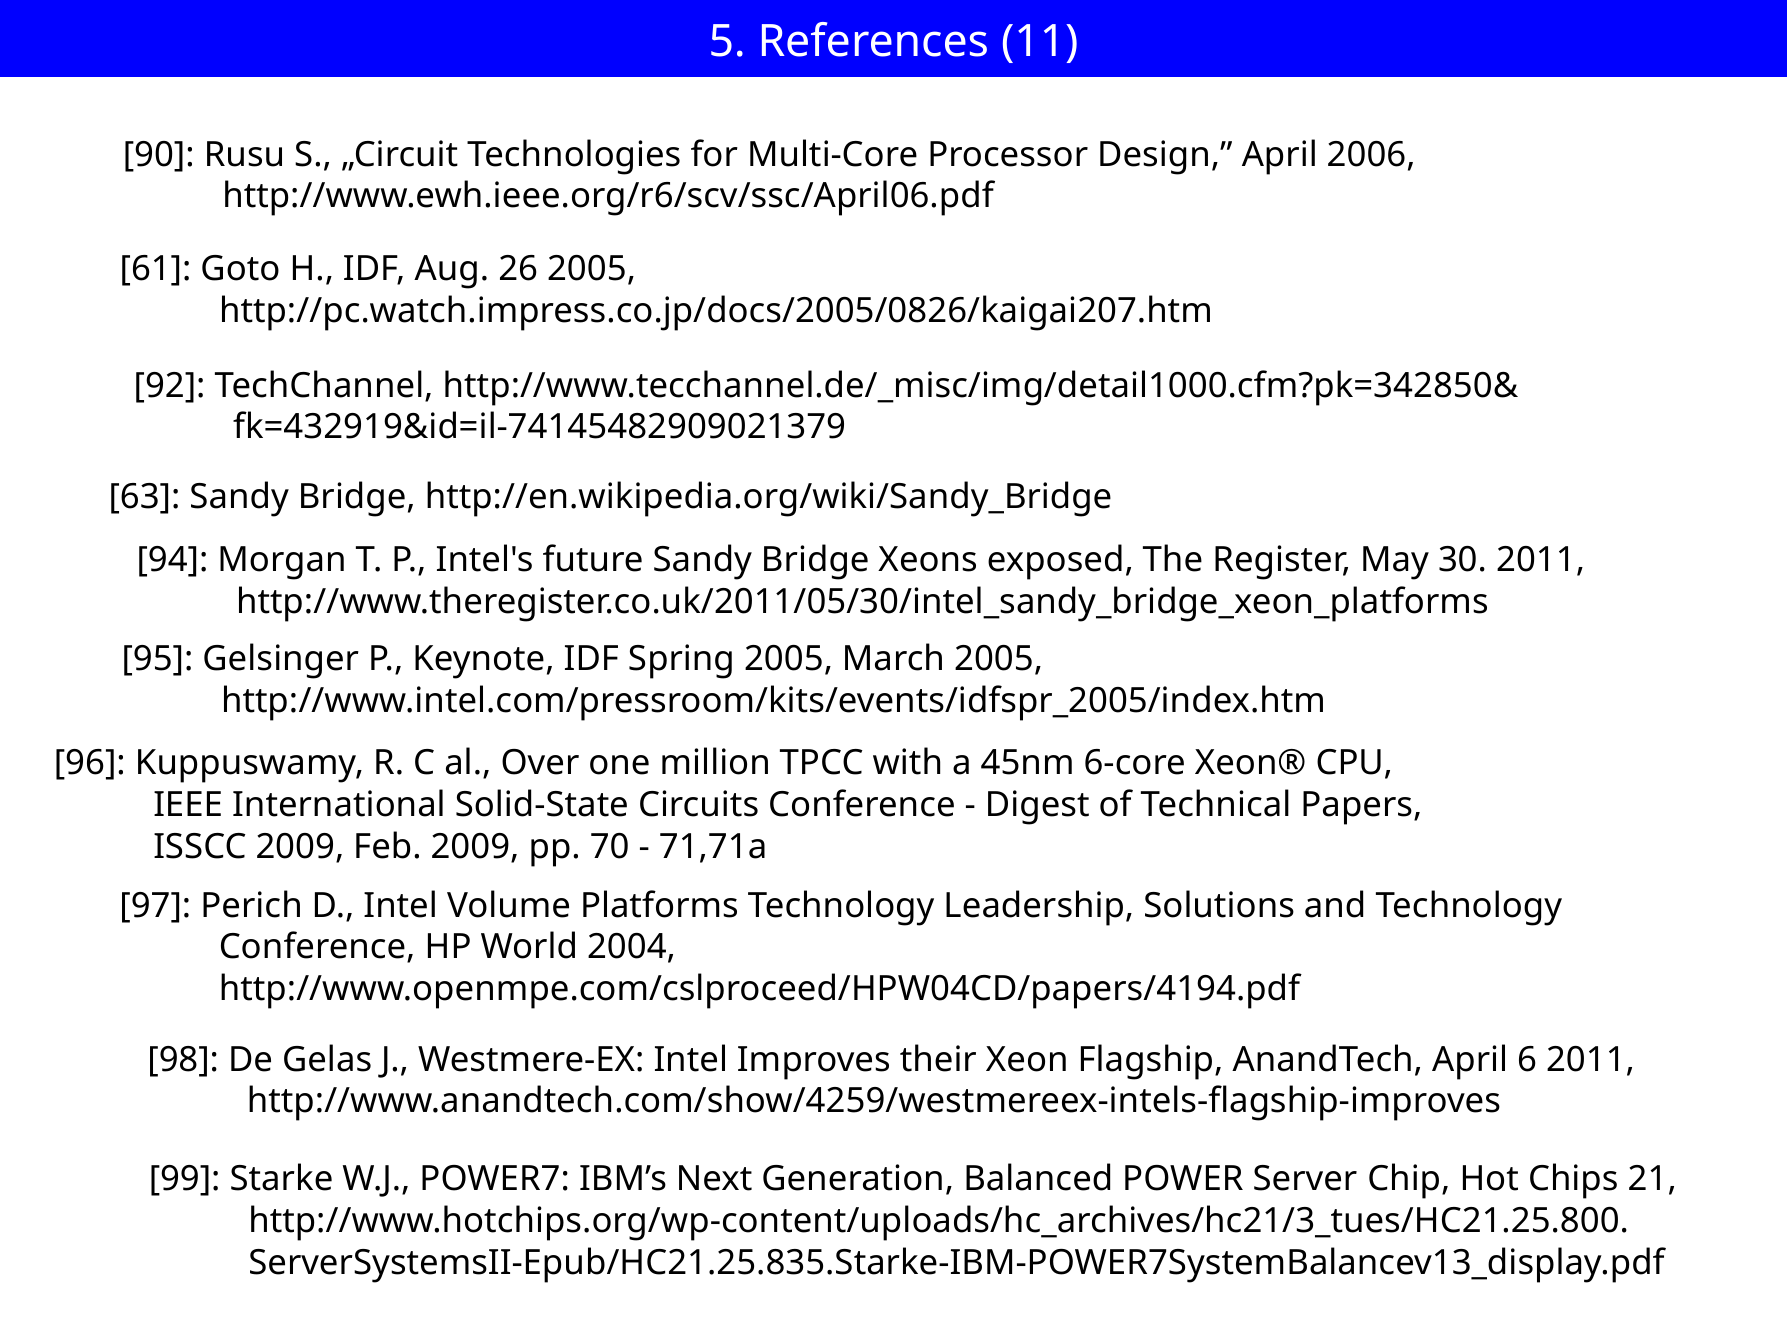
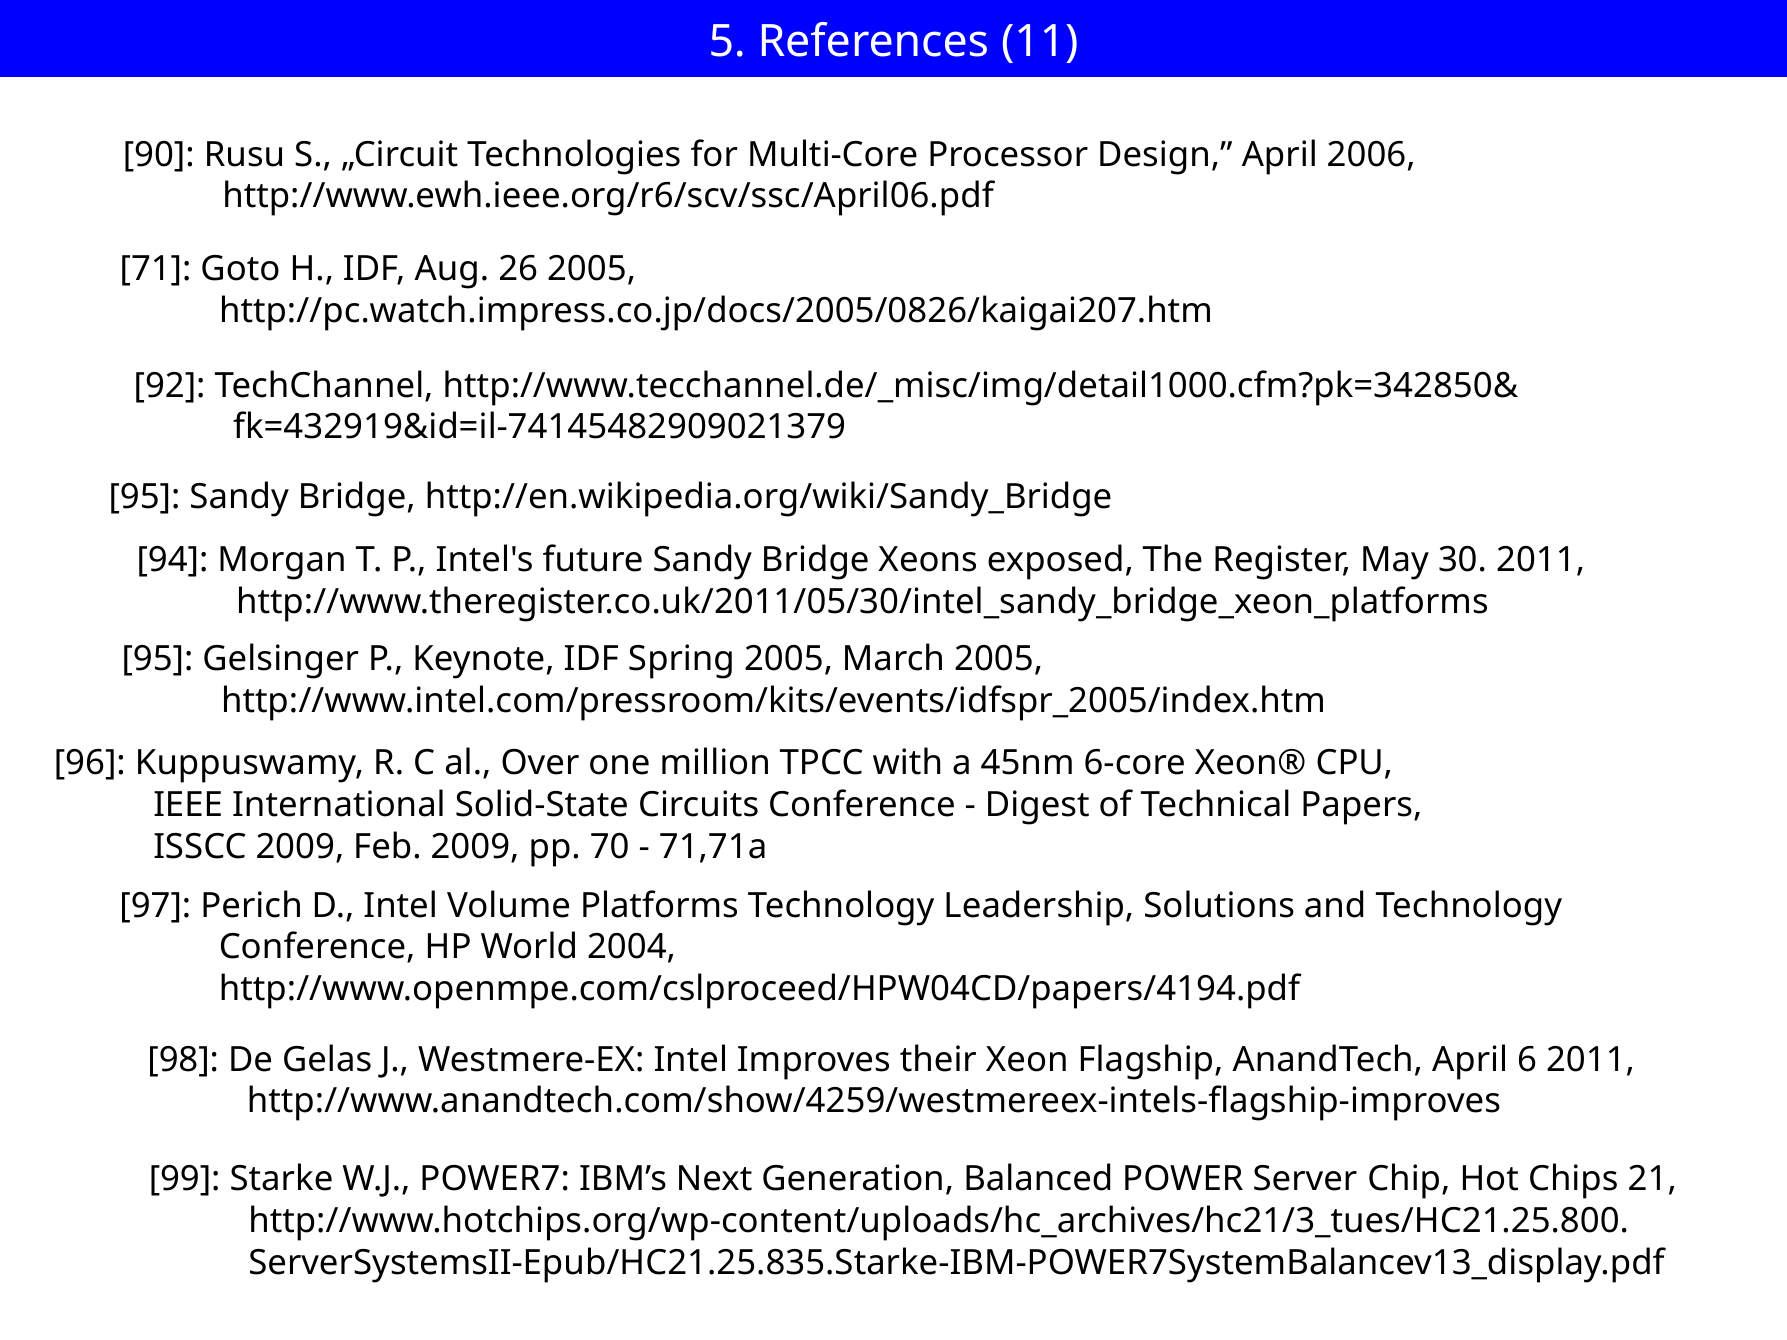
61: 61 -> 71
63 at (144, 497): 63 -> 95
